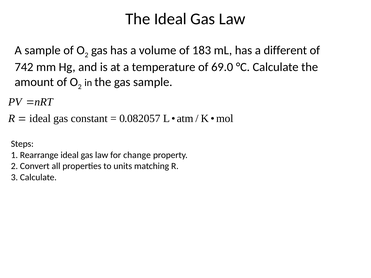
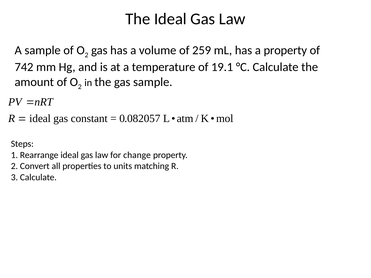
183: 183 -> 259
a different: different -> property
69.0: 69.0 -> 19.1
